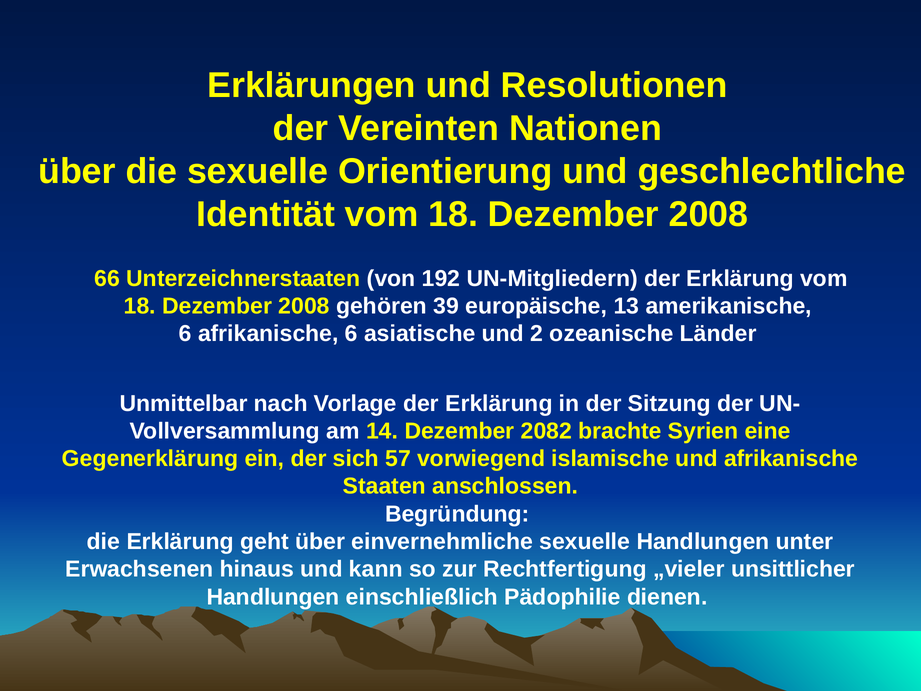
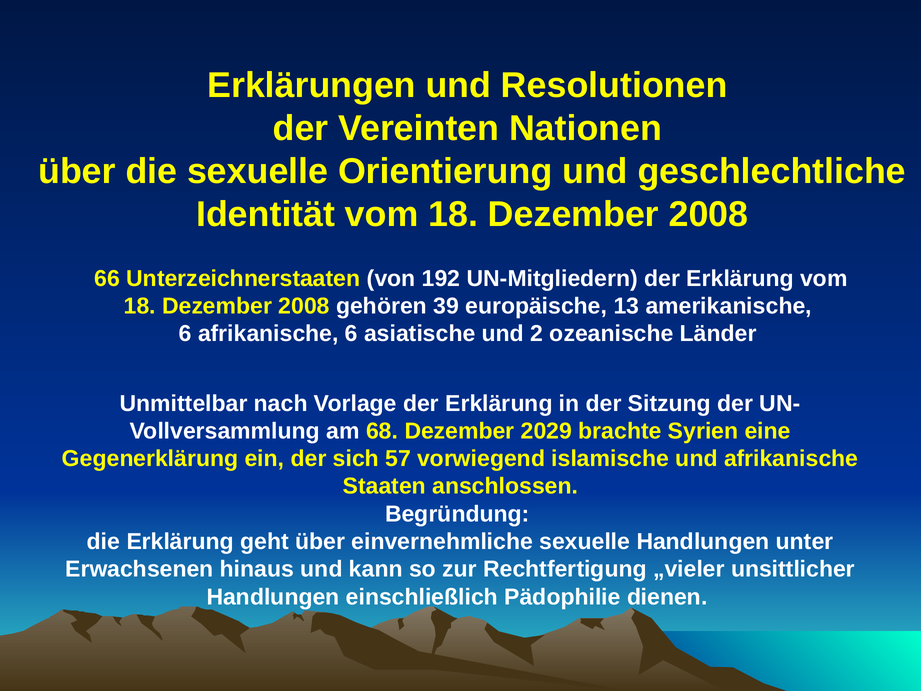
14: 14 -> 68
2082: 2082 -> 2029
